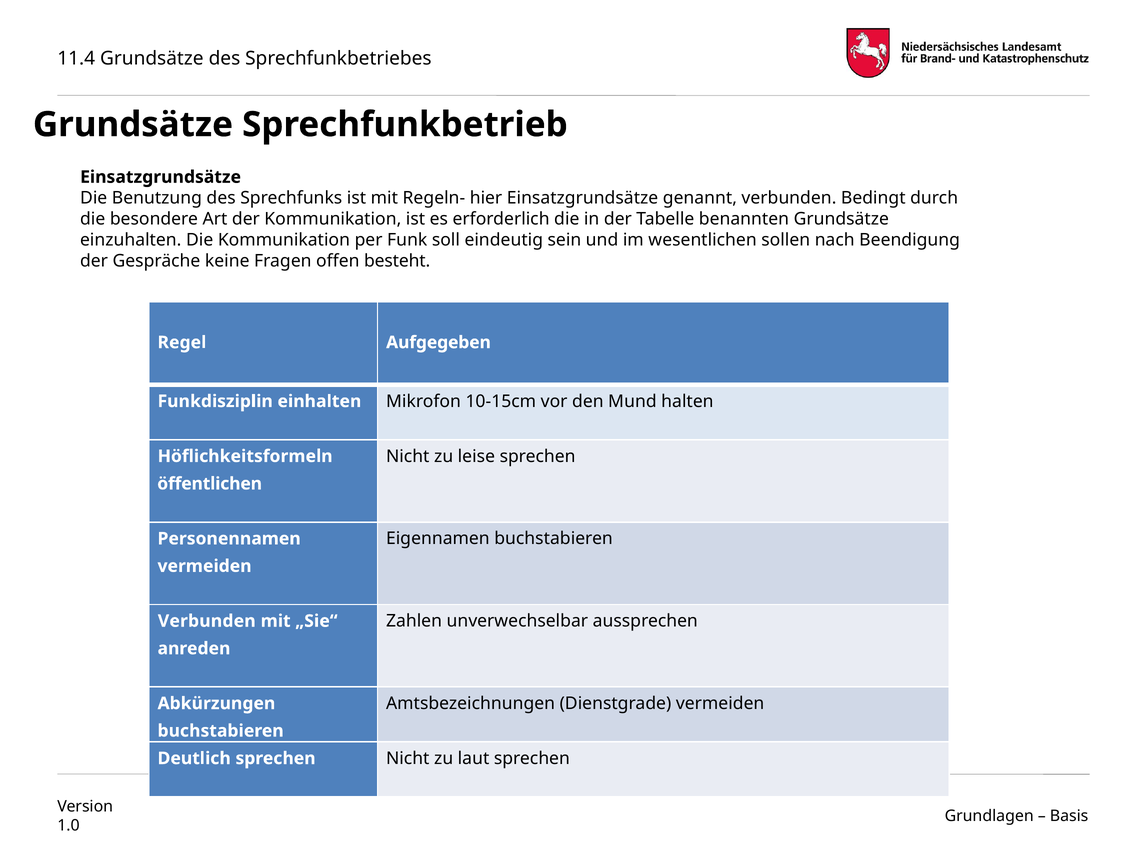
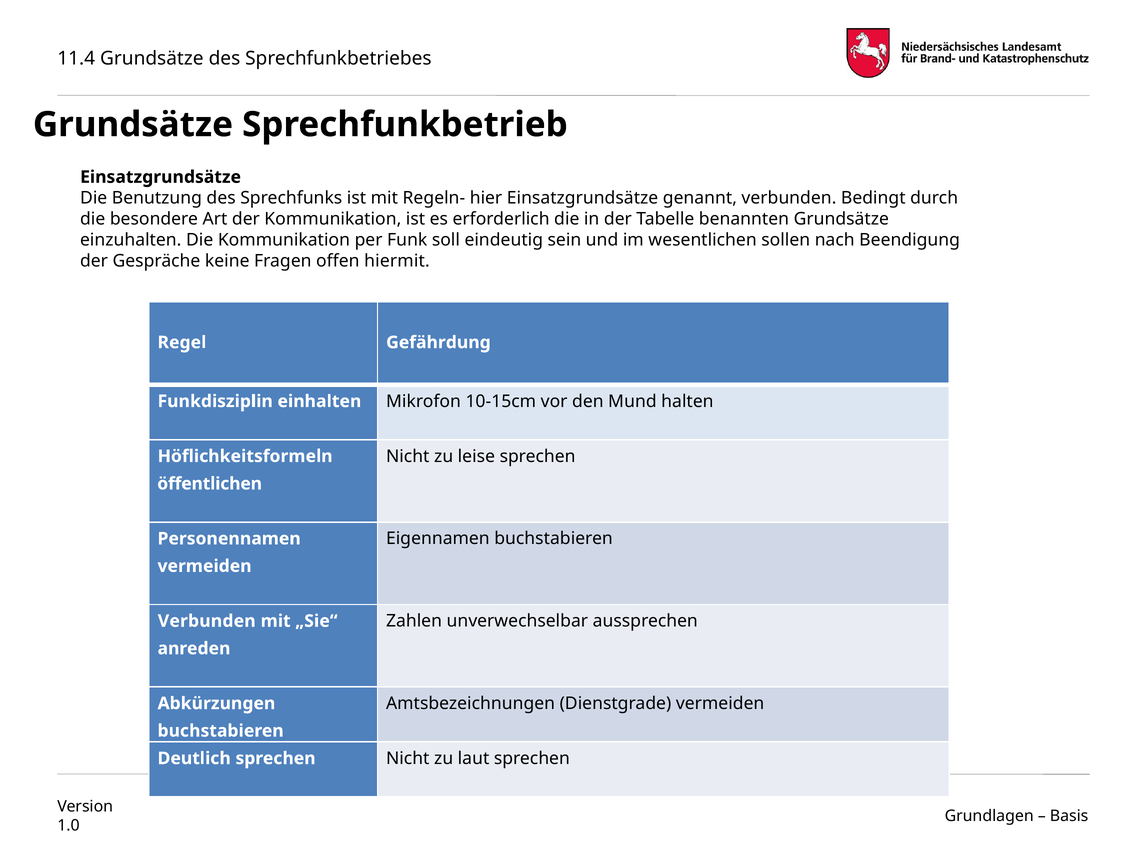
besteht: besteht -> hiermit
Aufgegeben: Aufgegeben -> Gefährdung
